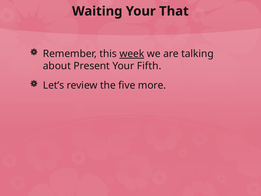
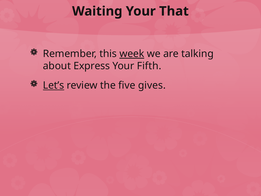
Present: Present -> Express
Let’s underline: none -> present
more: more -> gives
